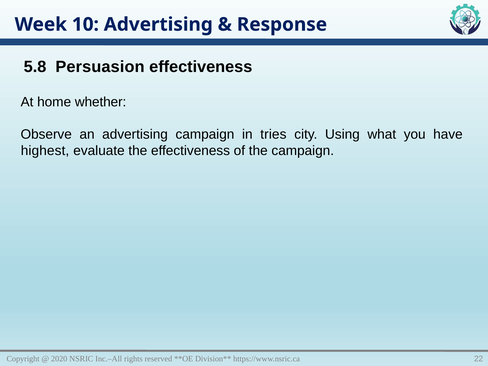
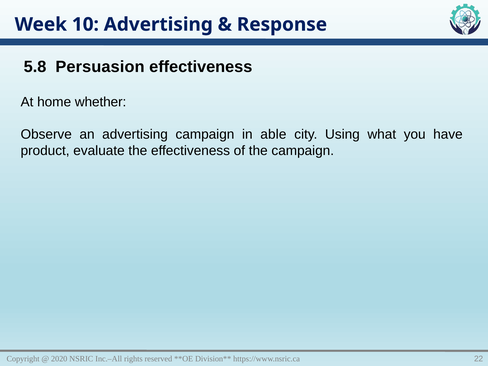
tries: tries -> able
highest: highest -> product
